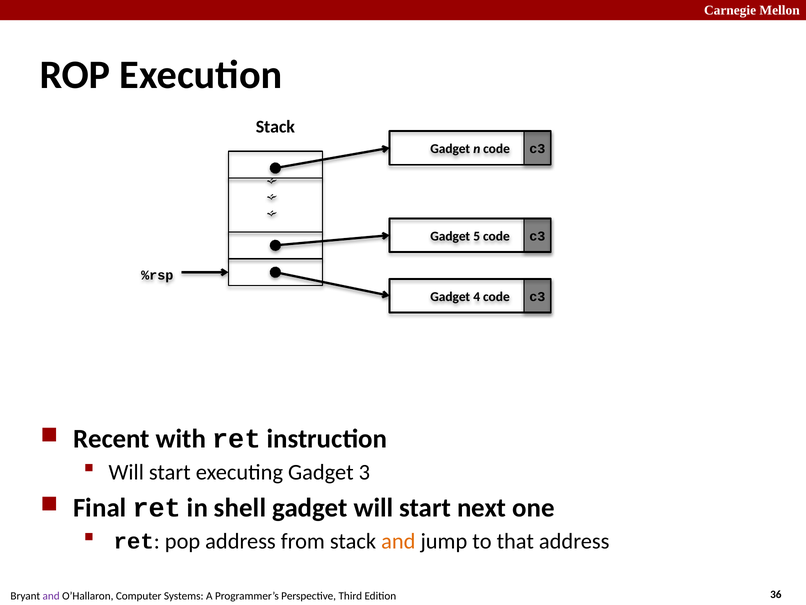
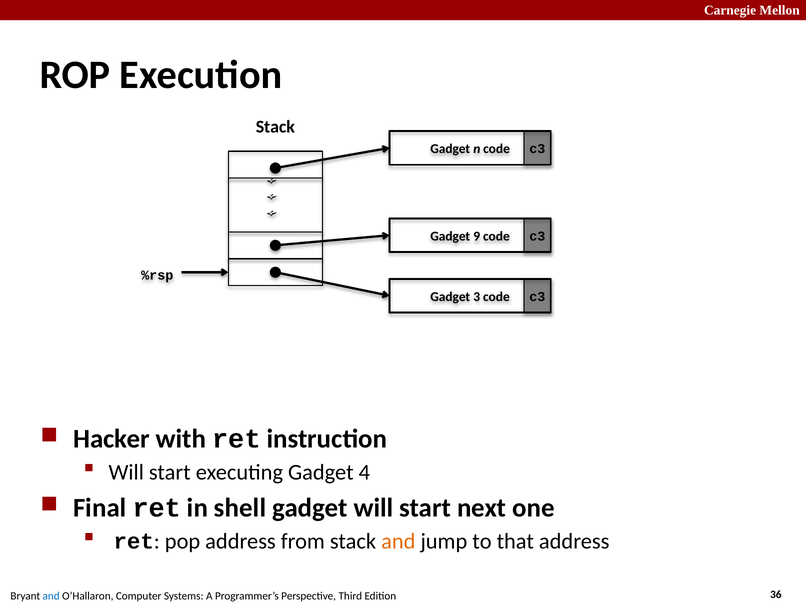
5: 5 -> 9
4: 4 -> 3
Recent: Recent -> Hacker
3: 3 -> 4
and at (51, 596) colour: purple -> blue
